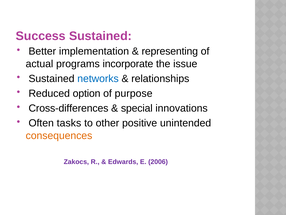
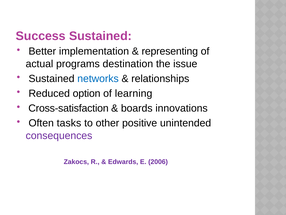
incorporate: incorporate -> destination
purpose: purpose -> learning
Cross-differences: Cross-differences -> Cross-satisfaction
special: special -> boards
consequences colour: orange -> purple
